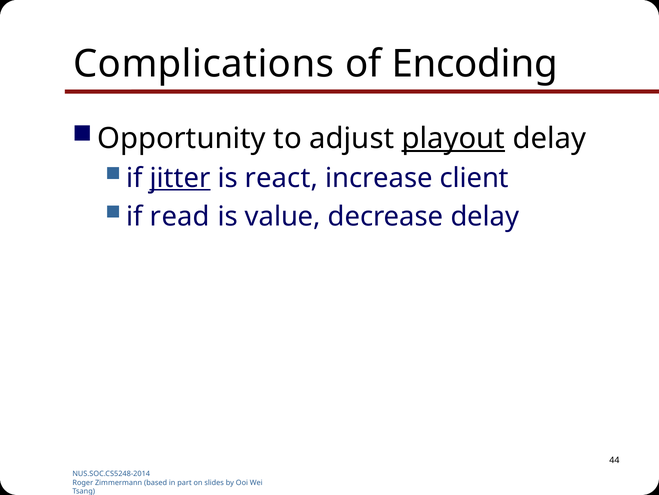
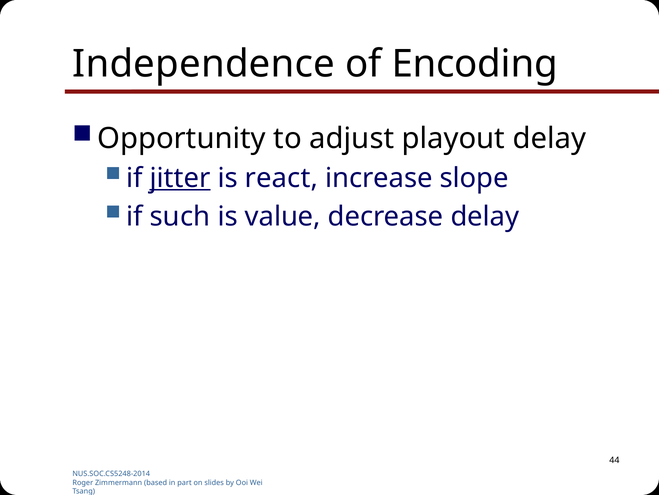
Complications: Complications -> Independence
playout underline: present -> none
client: client -> slope
read: read -> such
